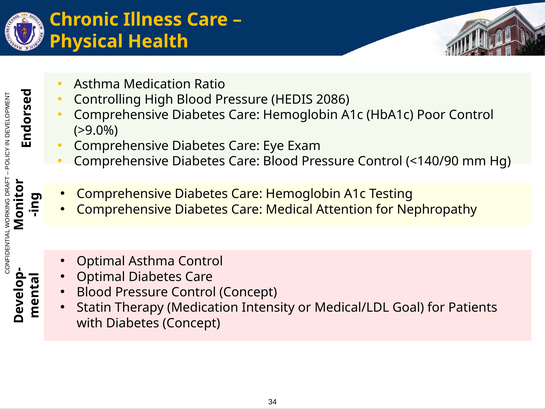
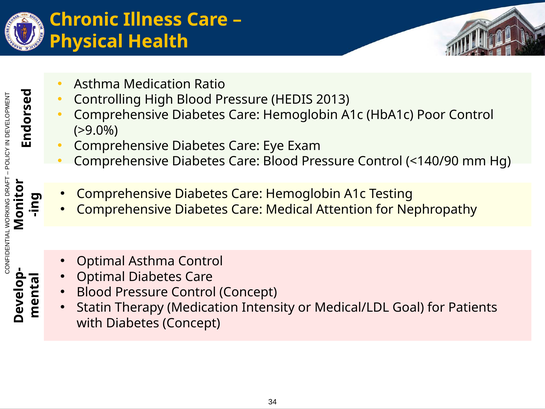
2086: 2086 -> 2013
